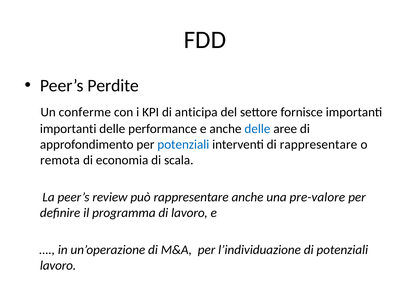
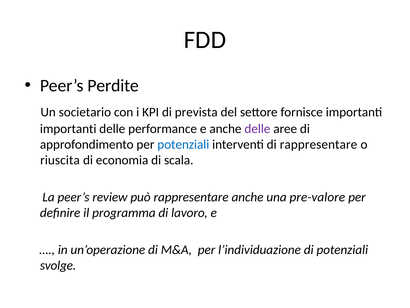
conferme: conferme -> societario
anticipa: anticipa -> prevista
delle at (257, 129) colour: blue -> purple
remota: remota -> riuscita
lavoro at (58, 265): lavoro -> svolge
